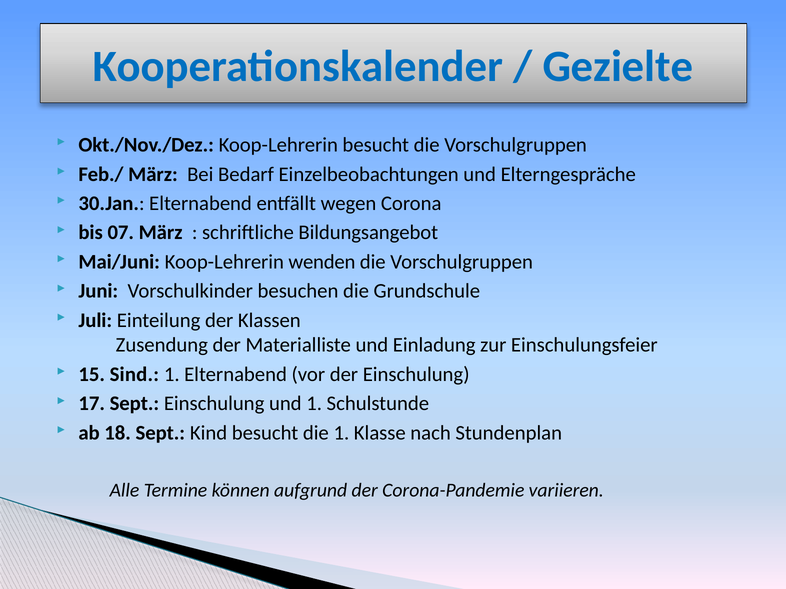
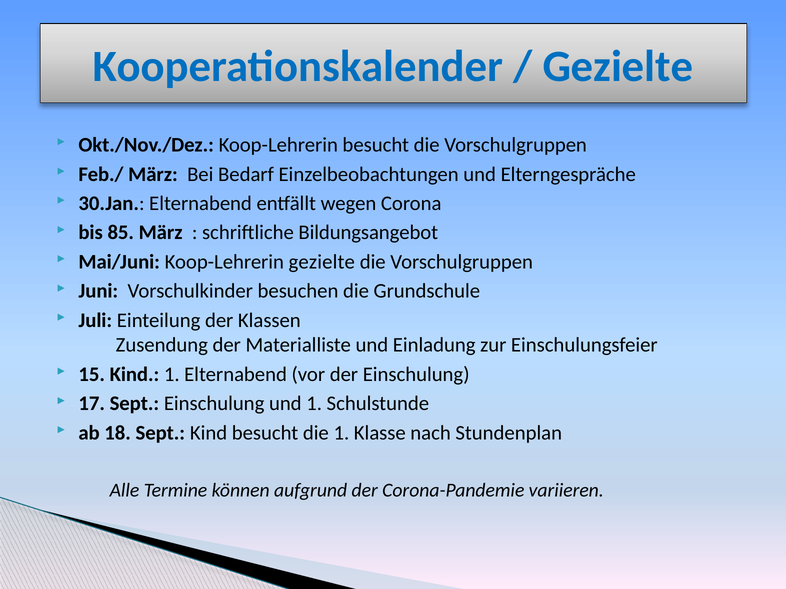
07: 07 -> 85
Koop-Lehrerin wenden: wenden -> gezielte
15 Sind: Sind -> Kind
